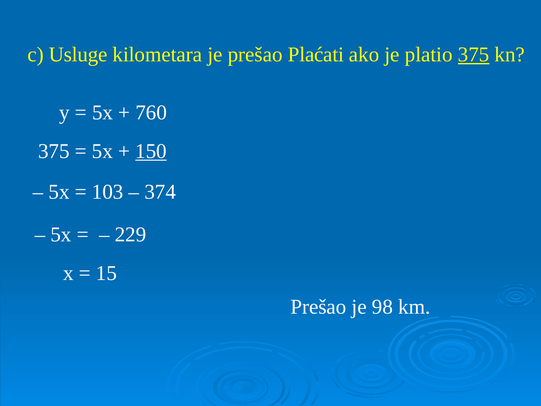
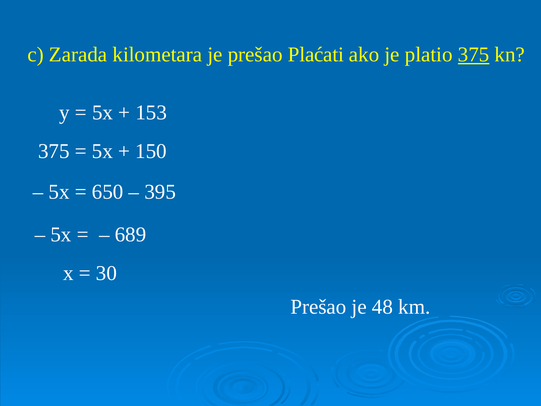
Usluge: Usluge -> Zarada
760: 760 -> 153
150 underline: present -> none
103: 103 -> 650
374: 374 -> 395
229: 229 -> 689
15: 15 -> 30
98: 98 -> 48
